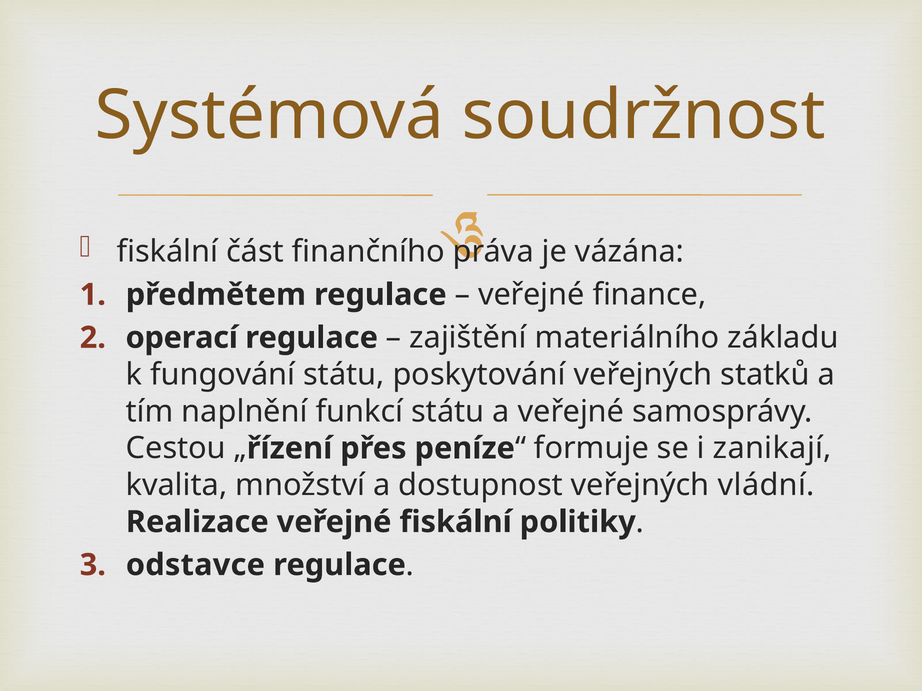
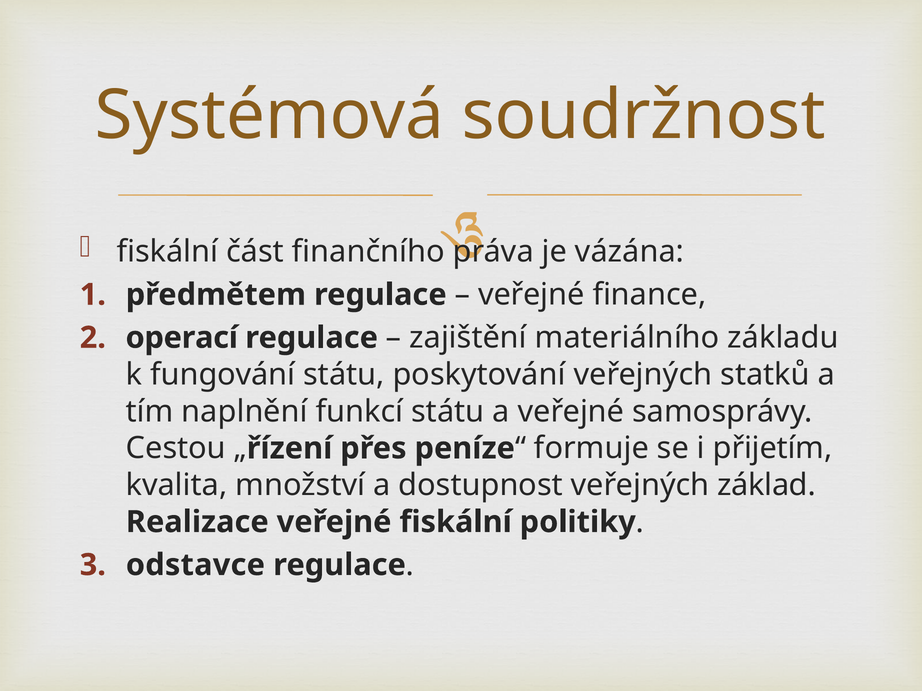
zanikají: zanikají -> přijetím
vládní: vládní -> základ
